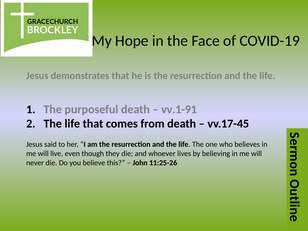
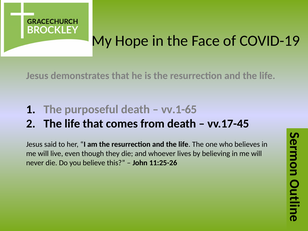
vv.1-91: vv.1-91 -> vv.1-65
